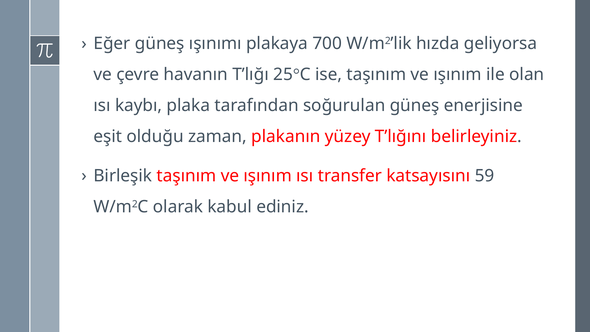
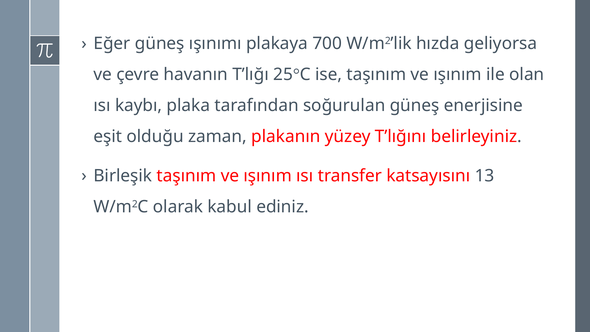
59: 59 -> 13
